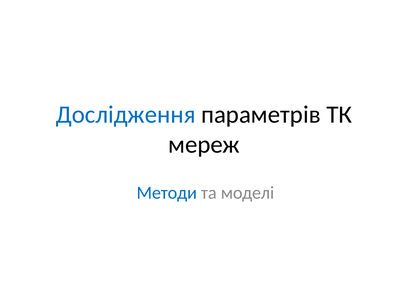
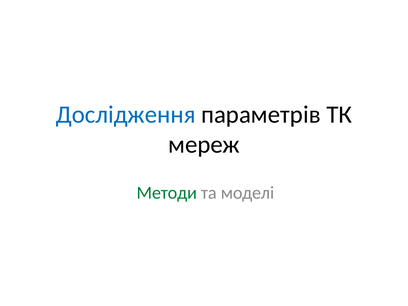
Методи colour: blue -> green
